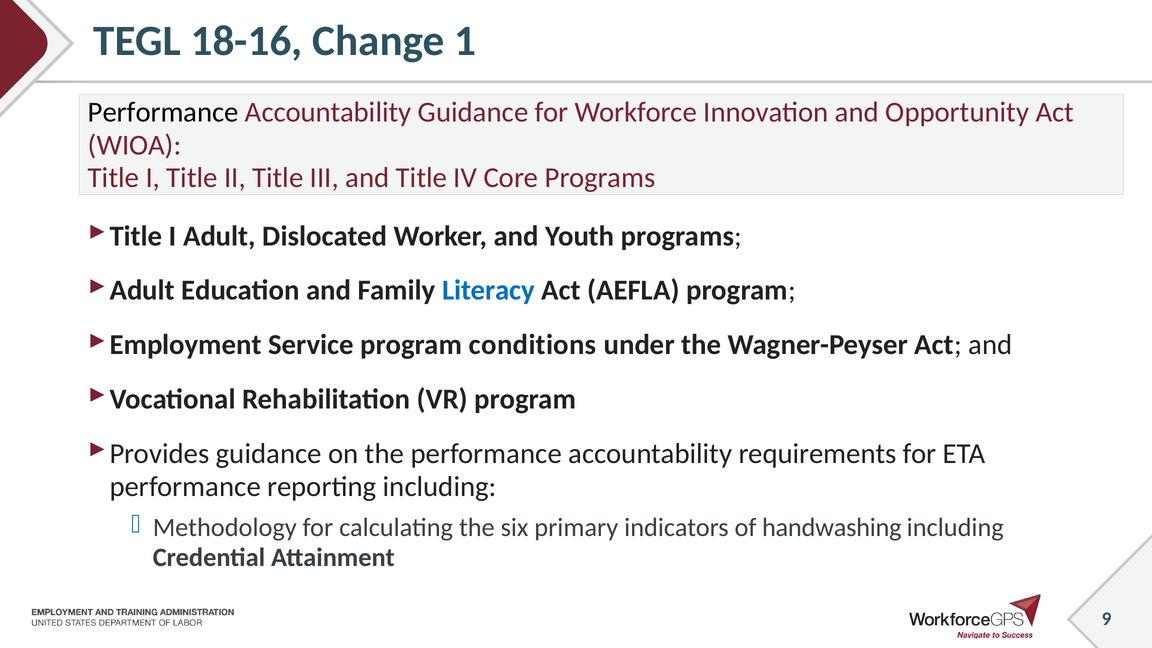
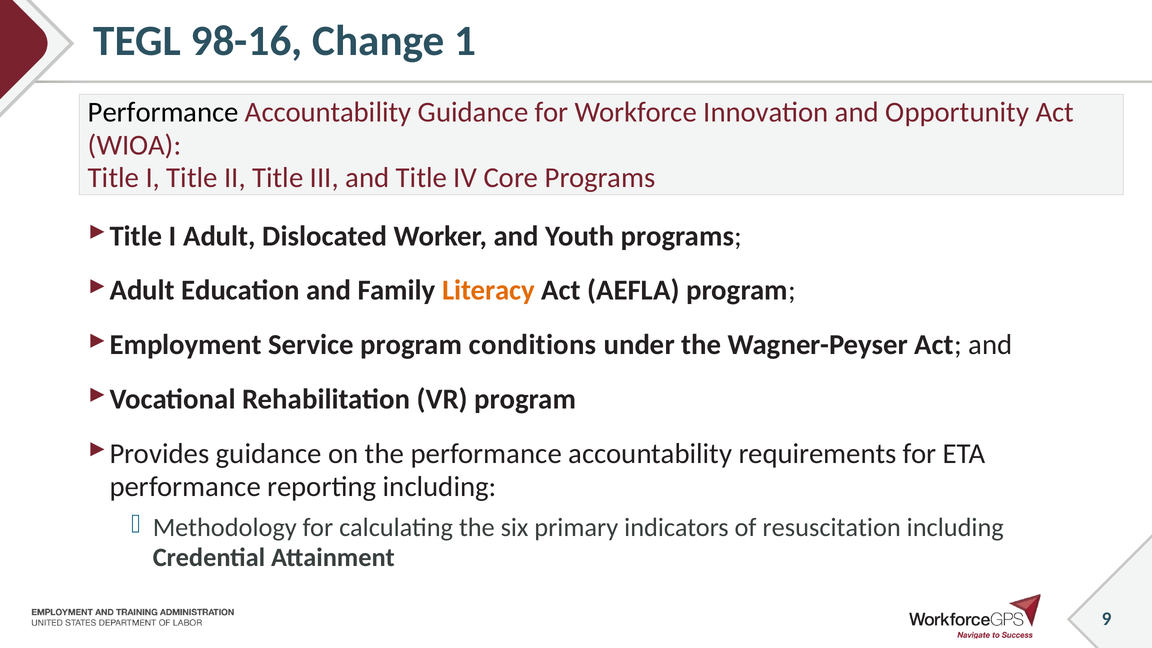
18-16: 18-16 -> 98-16
Literacy colour: blue -> orange
handwashing: handwashing -> resuscitation
